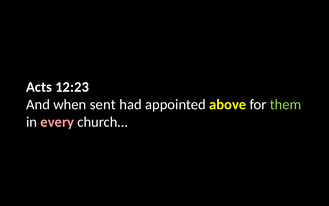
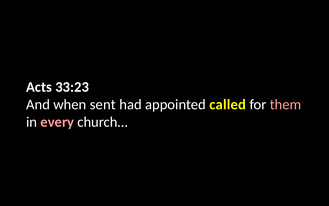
12:23: 12:23 -> 33:23
above: above -> called
them colour: light green -> pink
